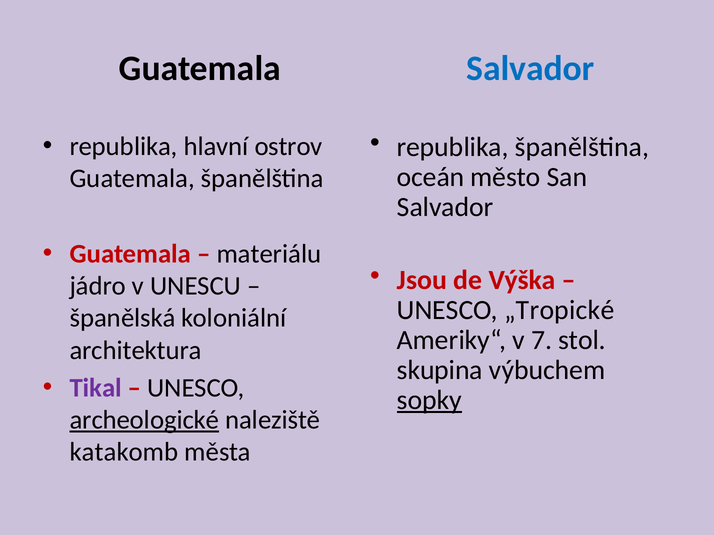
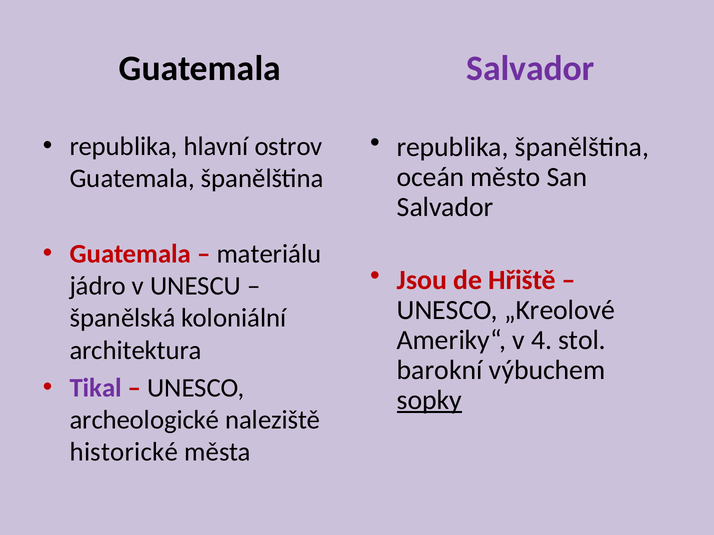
Salvador at (530, 69) colour: blue -> purple
Výška: Výška -> Hřiště
„Tropické: „Tropické -> „Kreolové
7: 7 -> 4
skupina: skupina -> barokní
archeologické underline: present -> none
katakomb: katakomb -> historické
